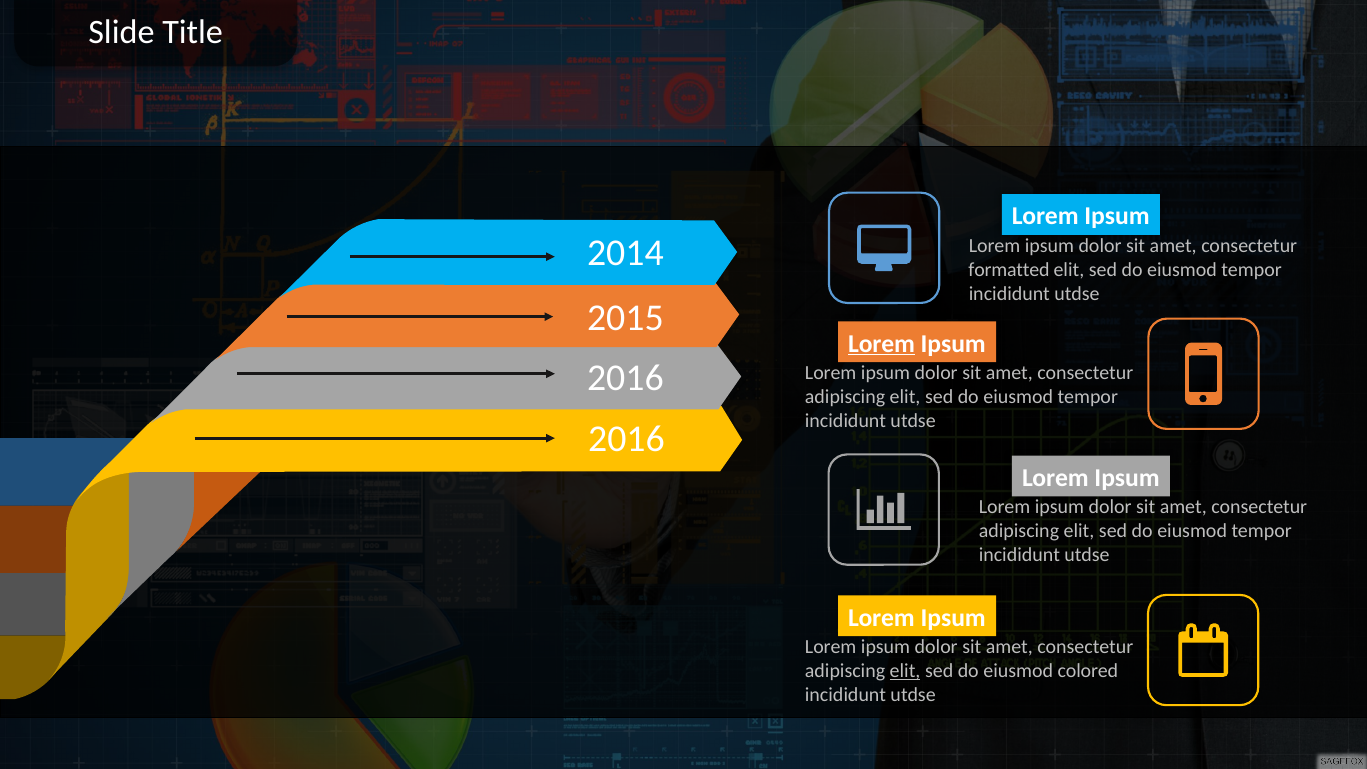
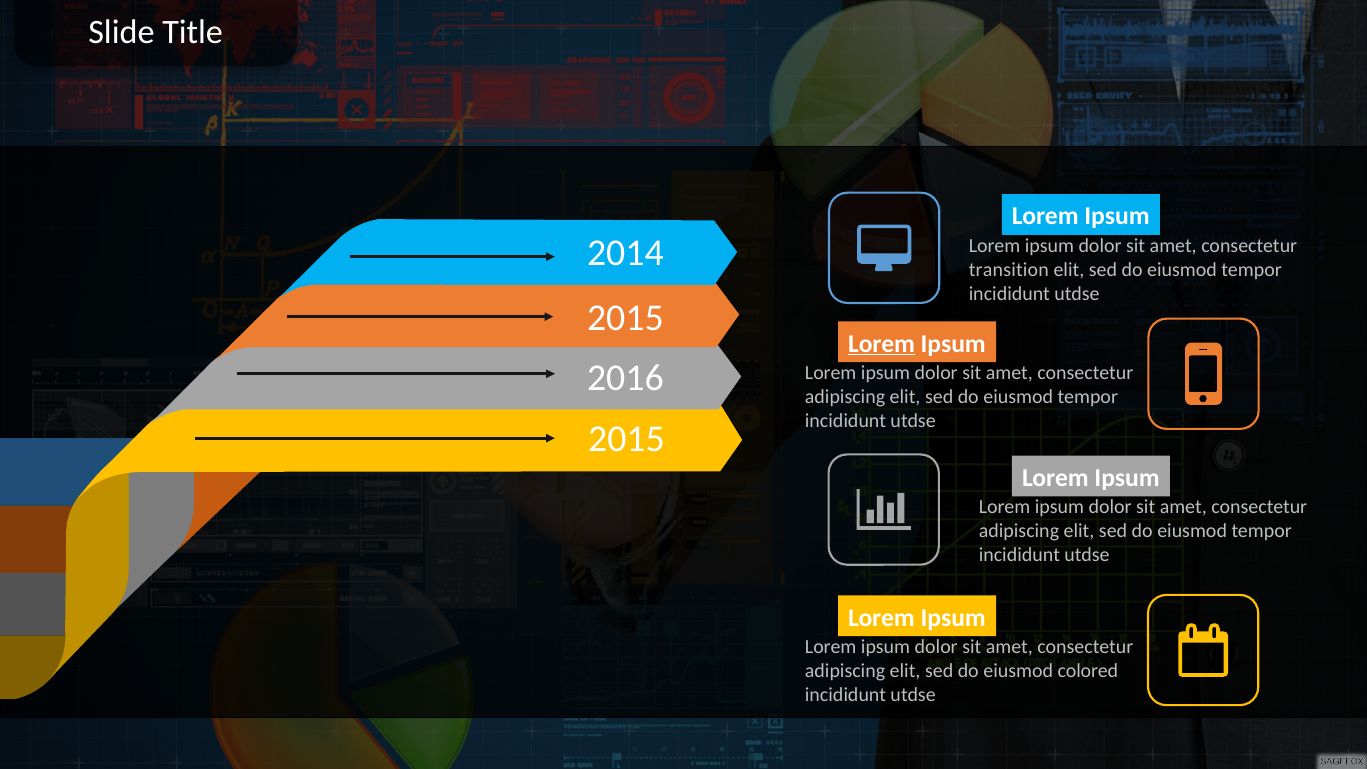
formatted: formatted -> transition
2016 at (626, 439): 2016 -> 2015
elit at (905, 671) underline: present -> none
